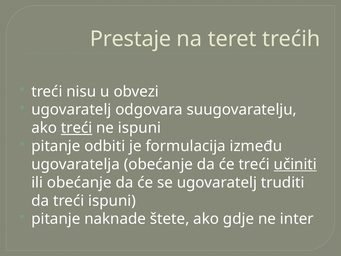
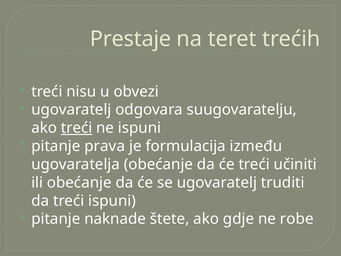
odbiti: odbiti -> prava
učiniti underline: present -> none
inter: inter -> robe
